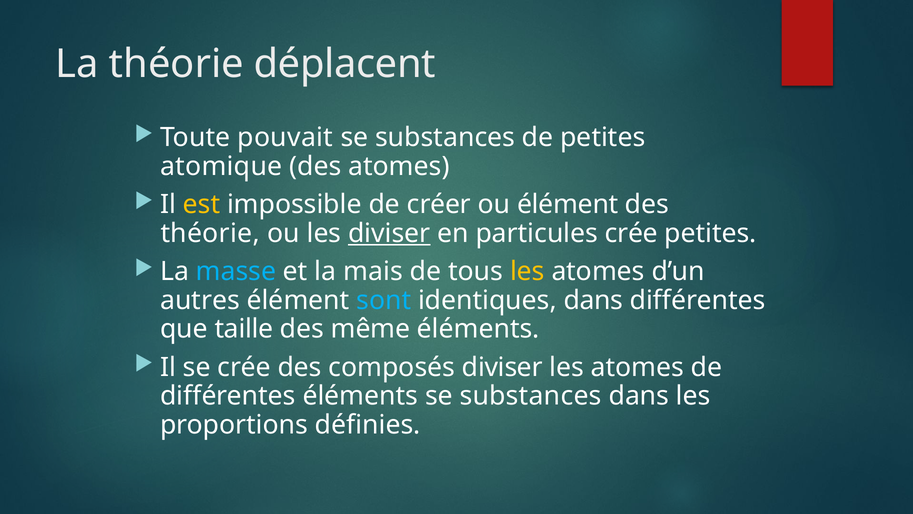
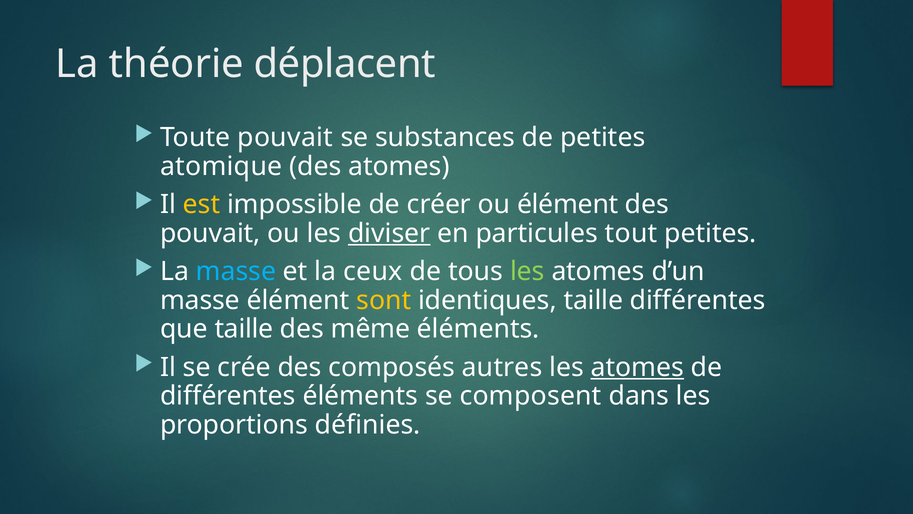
théorie at (210, 233): théorie -> pouvait
particules crée: crée -> tout
mais: mais -> ceux
les at (527, 271) colour: yellow -> light green
autres at (200, 300): autres -> masse
sont colour: light blue -> yellow
identiques dans: dans -> taille
composés diviser: diviser -> autres
atomes at (637, 367) underline: none -> present
éléments se substances: substances -> composent
